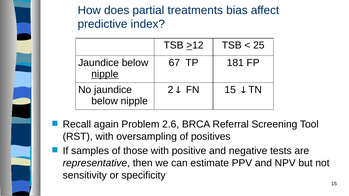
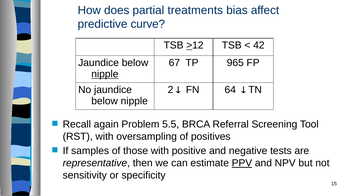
index: index -> curve
25: 25 -> 42
181: 181 -> 965
FN 15: 15 -> 64
2.6: 2.6 -> 5.5
PPV underline: none -> present
